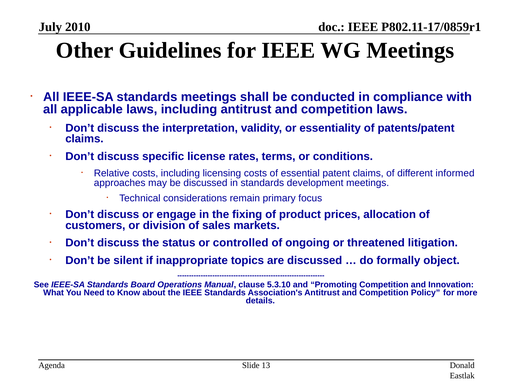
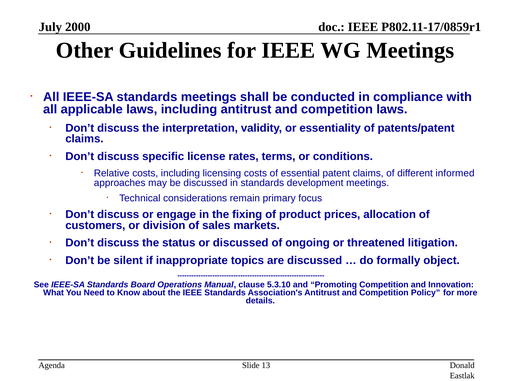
2010: 2010 -> 2000
or controlled: controlled -> discussed
